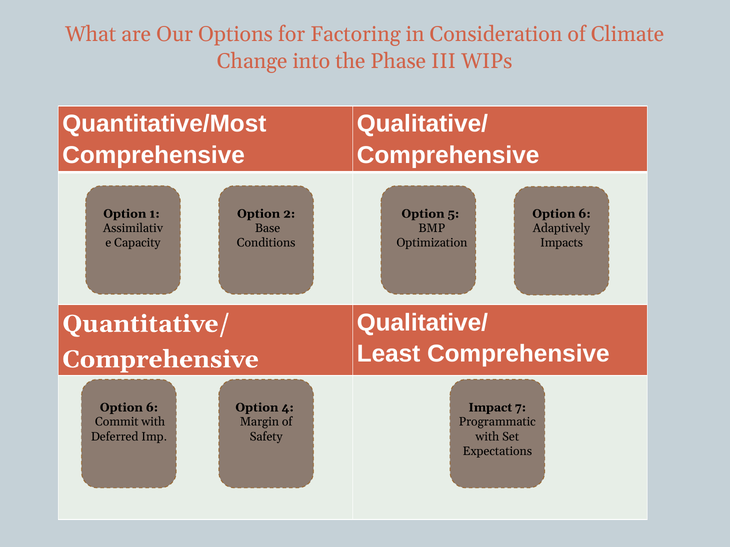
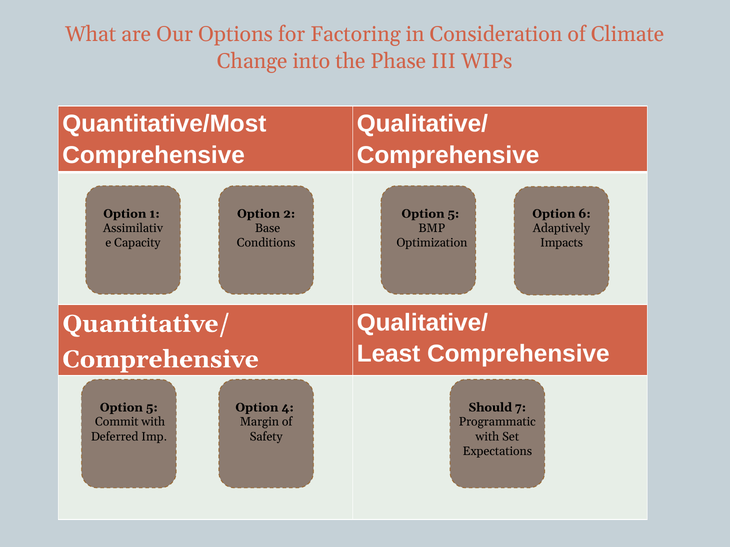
6 at (152, 408): 6 -> 5
Impact: Impact -> Should
